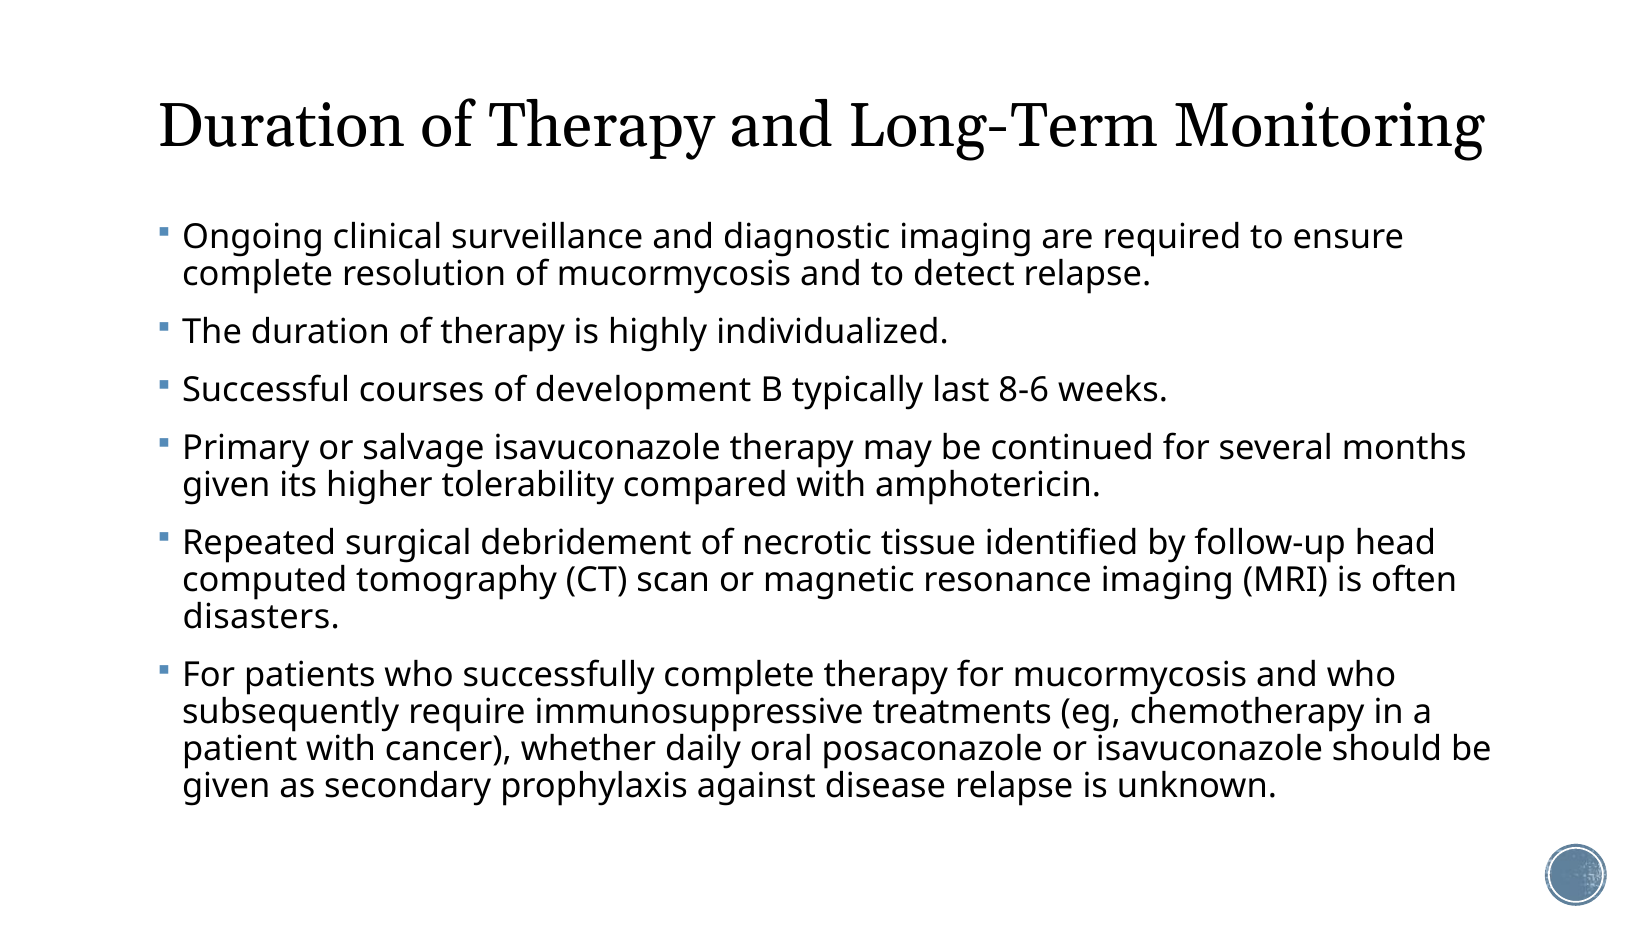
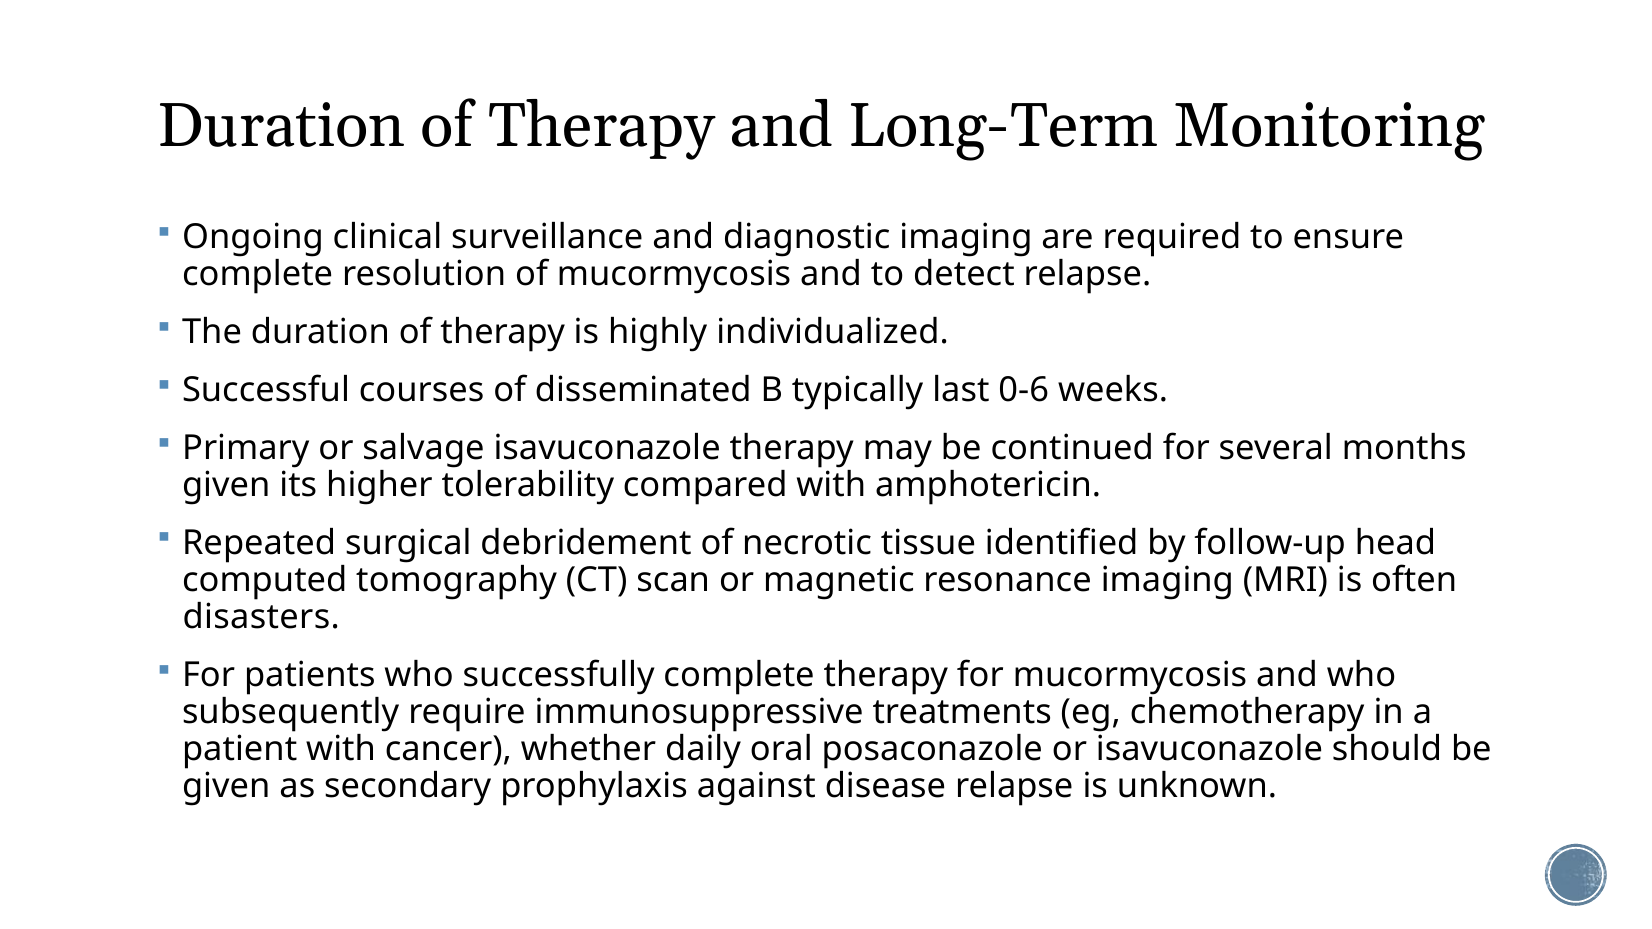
development: development -> disseminated
8-6: 8-6 -> 0-6
